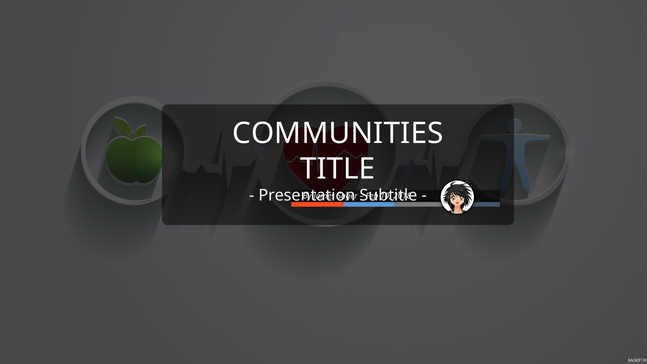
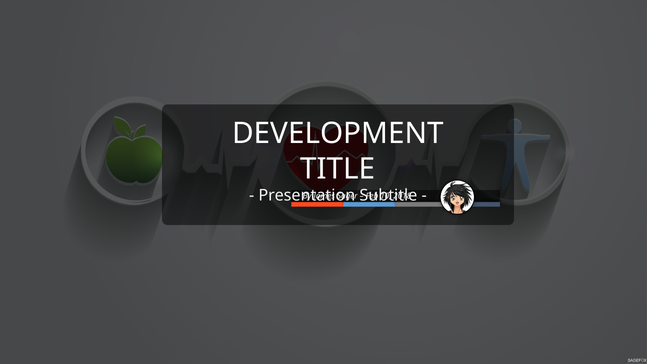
COMMUNITIES: COMMUNITIES -> DEVELOPMENT
